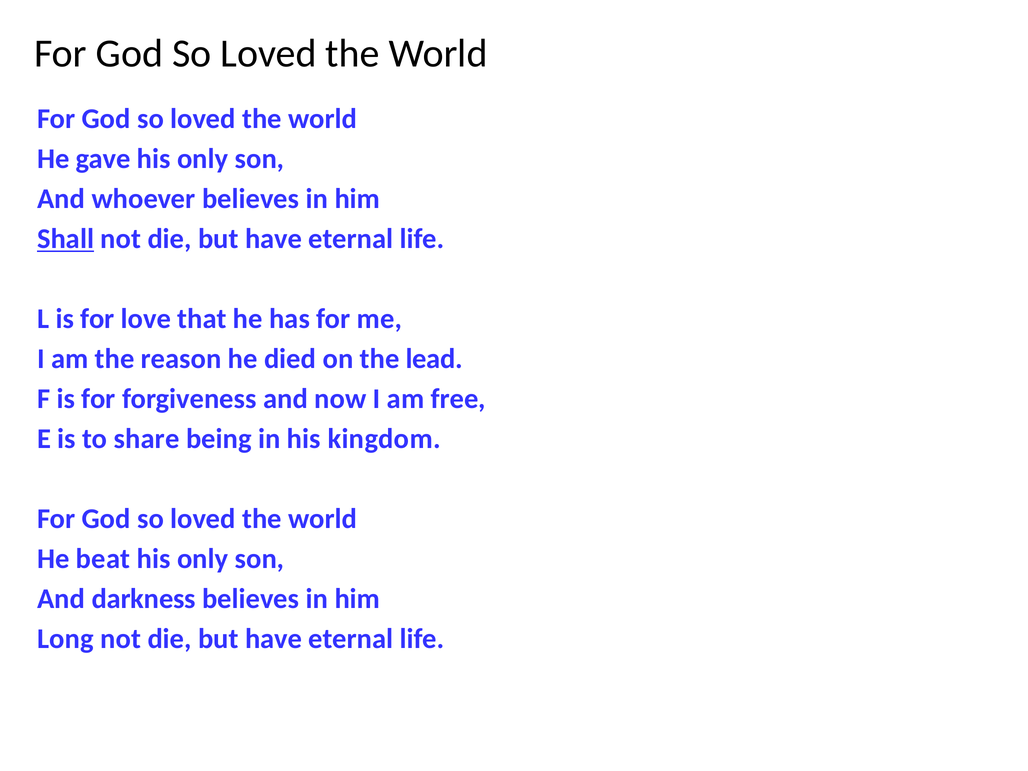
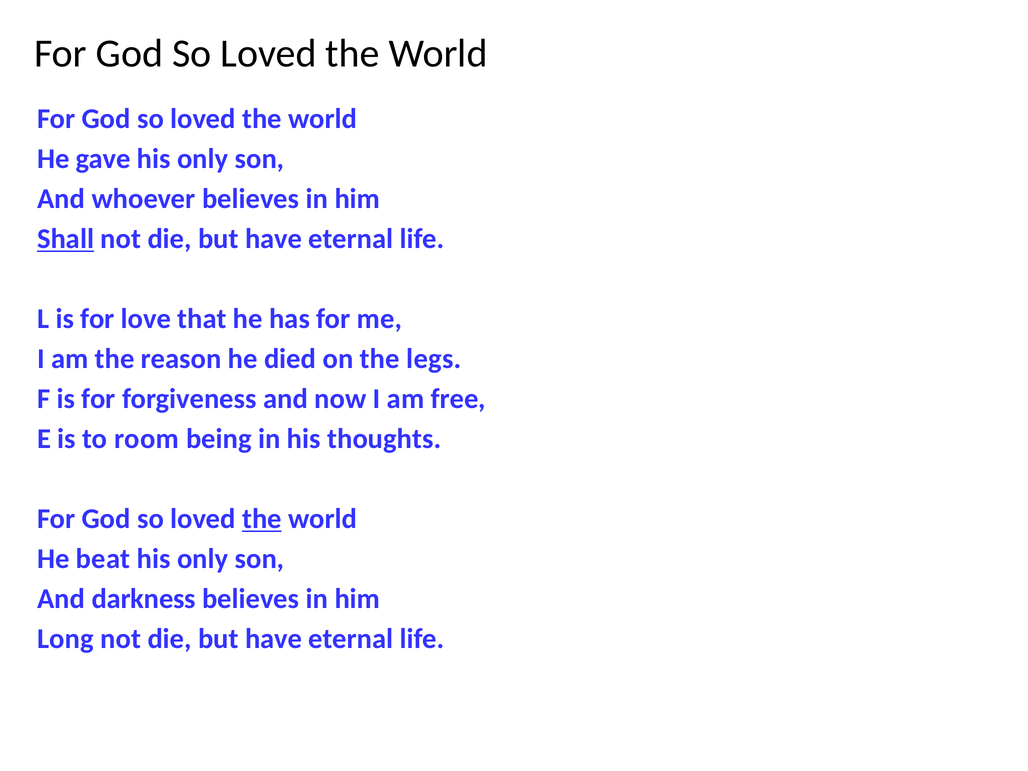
lead: lead -> legs
share: share -> room
kingdom: kingdom -> thoughts
the at (262, 519) underline: none -> present
